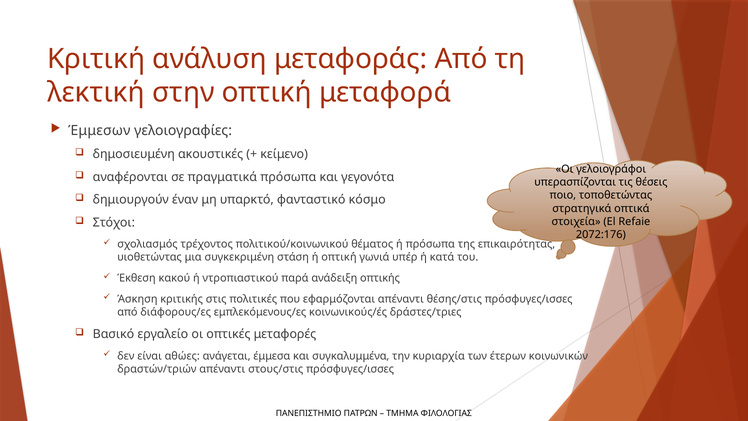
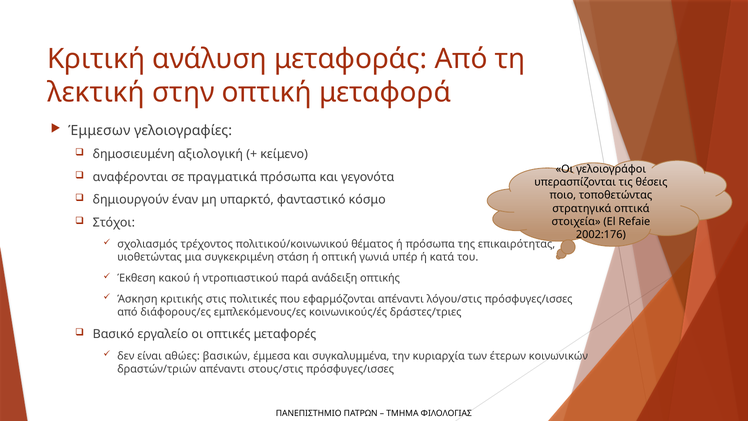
ακουστικές: ακουστικές -> αξιολογική
2072:176: 2072:176 -> 2002:176
θέσης/στις: θέσης/στις -> λόγου/στις
ανάγεται: ανάγεται -> βασικών
